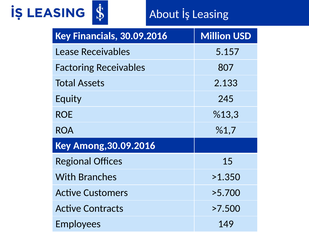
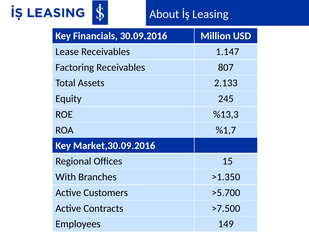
5.157: 5.157 -> 1.147
Among,30.09.2016: Among,30.09.2016 -> Market,30.09.2016
